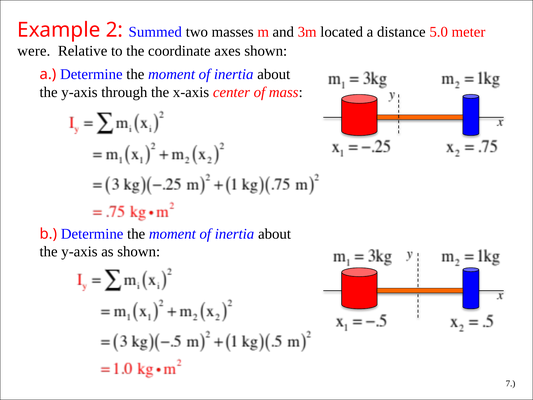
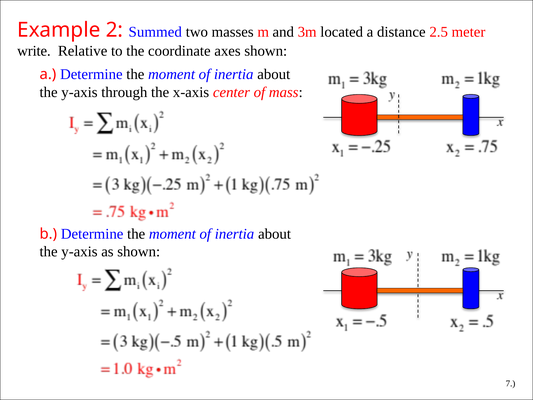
5.0: 5.0 -> 2.5
were: were -> write
